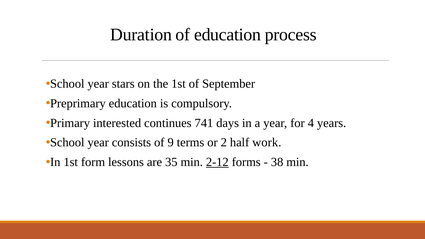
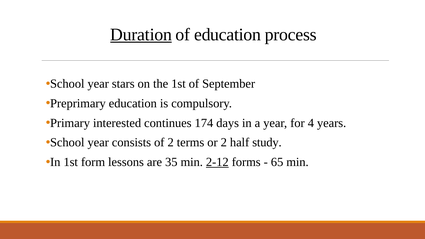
Duration underline: none -> present
741: 741 -> 174
of 9: 9 -> 2
work: work -> study
38: 38 -> 65
